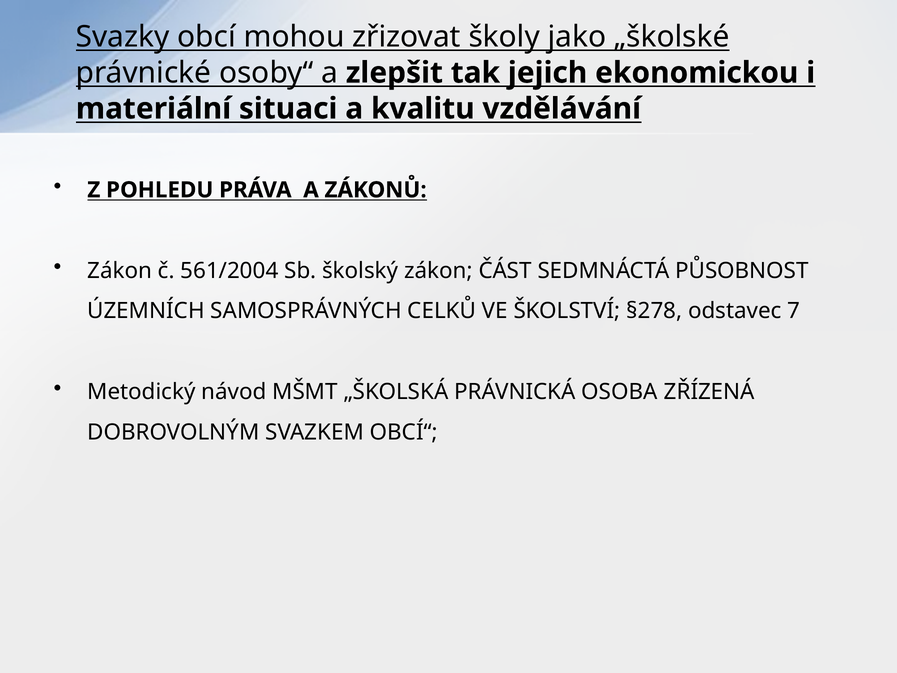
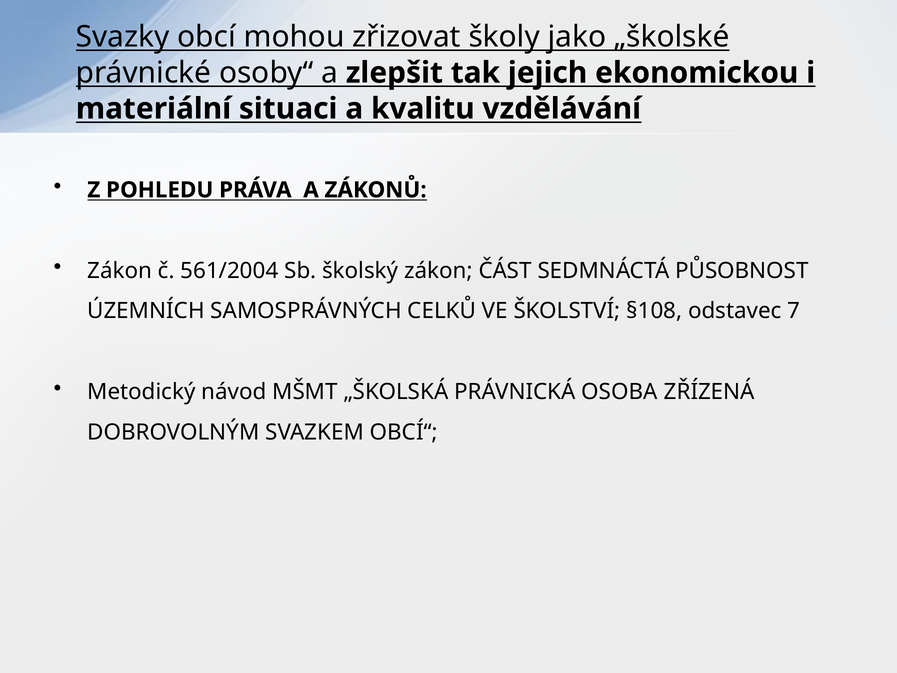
§278: §278 -> §108
